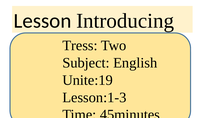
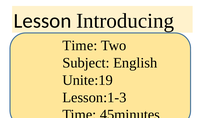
Tress at (80, 46): Tress -> Time
